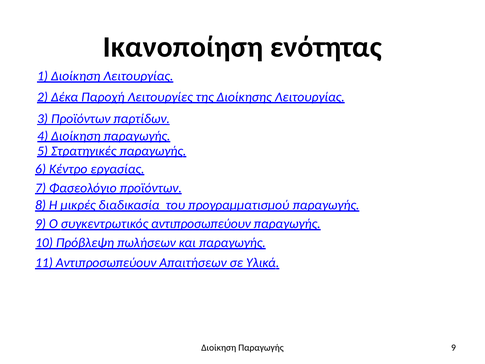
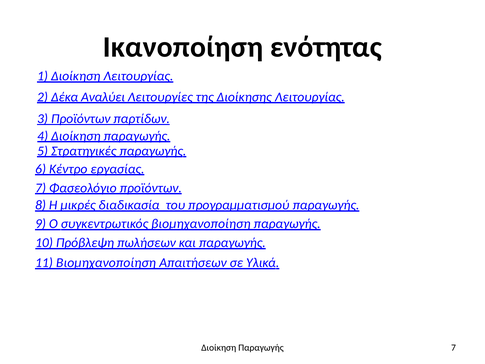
Παροχή: Παροχή -> Αναλύει
συγκεντρωτικός αντιπροσωπεύουν: αντιπροσωπεύουν -> βιομηχανοποίηση
11 Αντιπροσωπεύουν: Αντιπροσωπεύουν -> Βιομηχανοποίηση
Διοίκηση Παραγωγής 9: 9 -> 7
